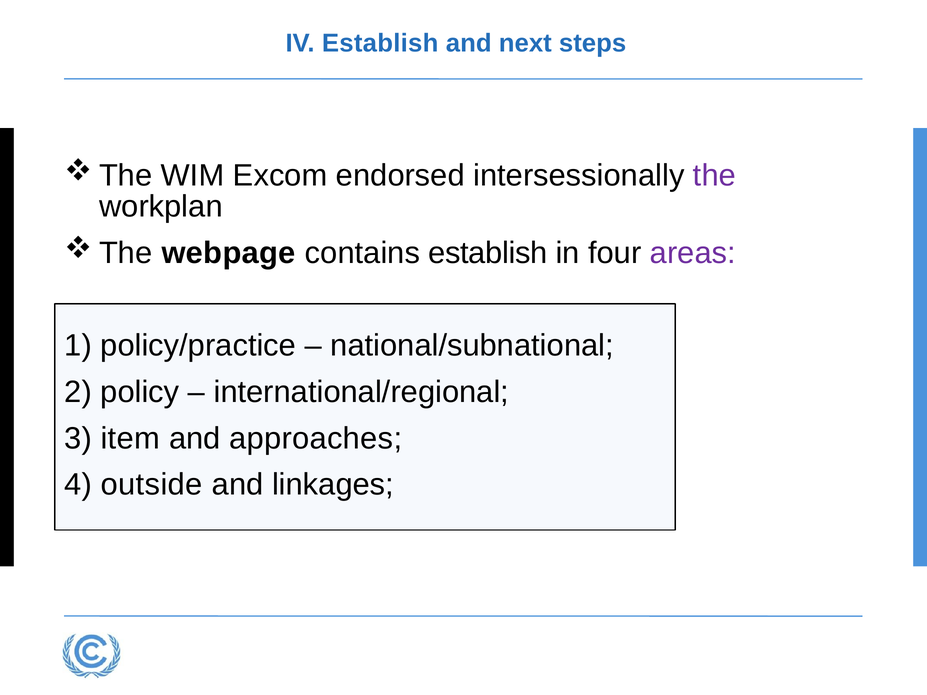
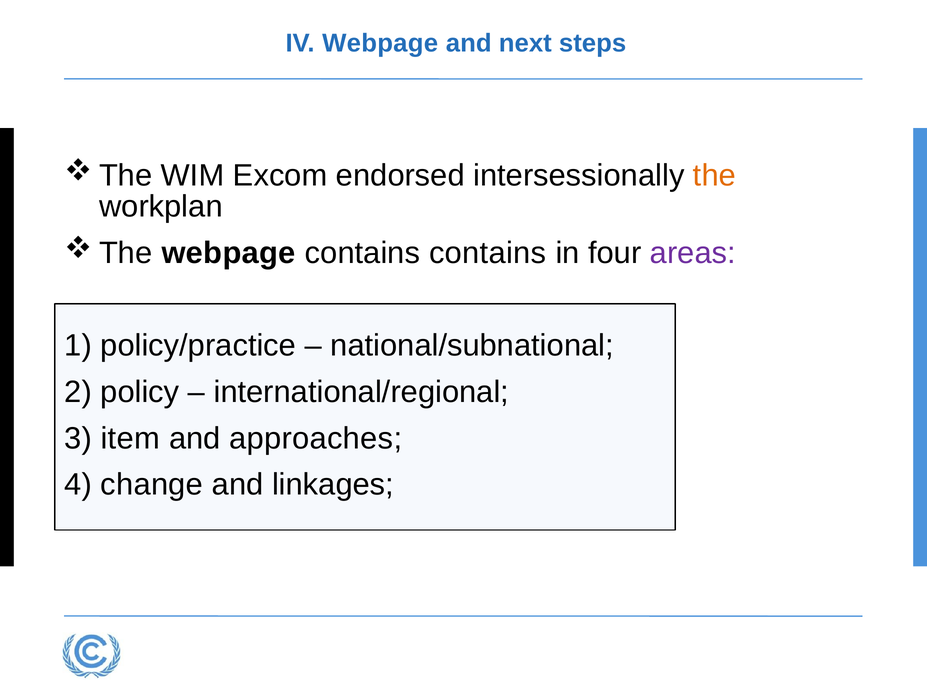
IV Establish: Establish -> Webpage
the colour: purple -> orange
contains establish: establish -> contains
outside: outside -> change
